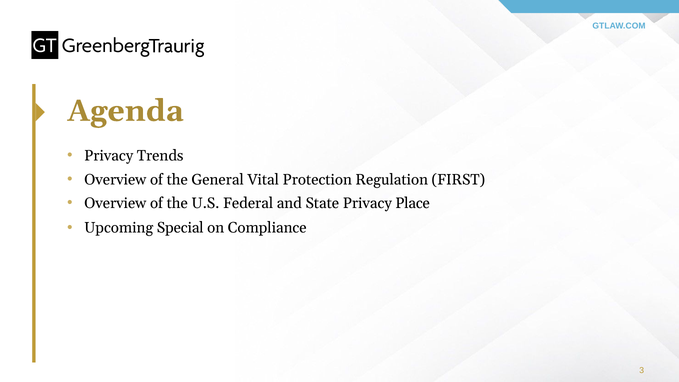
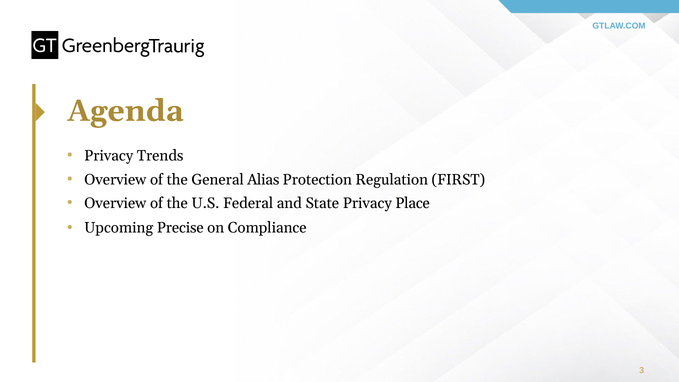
Vital: Vital -> Alias
Special: Special -> Precise
